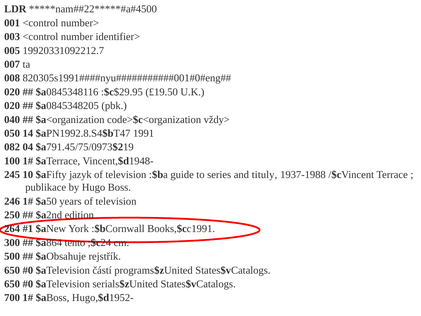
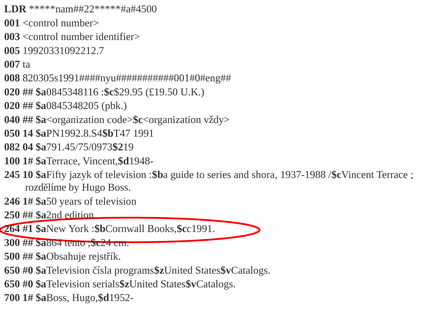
tituly: tituly -> shora
publikace: publikace -> rozdělíme
částí: částí -> čísla
